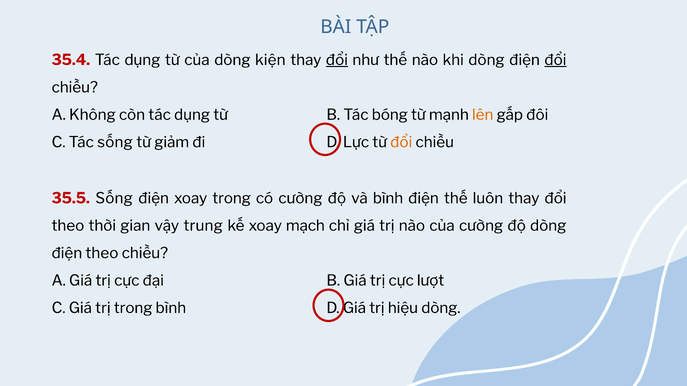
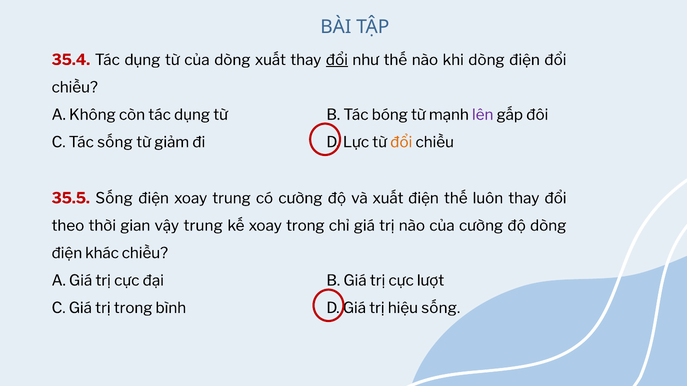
dòng kiện: kiện -> xuất
đổi at (555, 60) underline: present -> none
lên colour: orange -> purple
xoay trong: trong -> trung
và bình: bình -> xuất
xoay mạch: mạch -> trong
điện theo: theo -> khác
hiệu dòng: dòng -> sống
